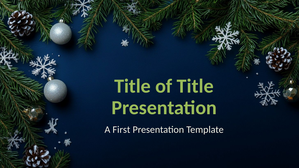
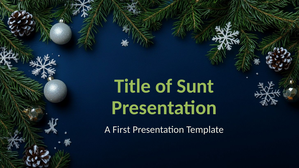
of Title: Title -> Sunt
